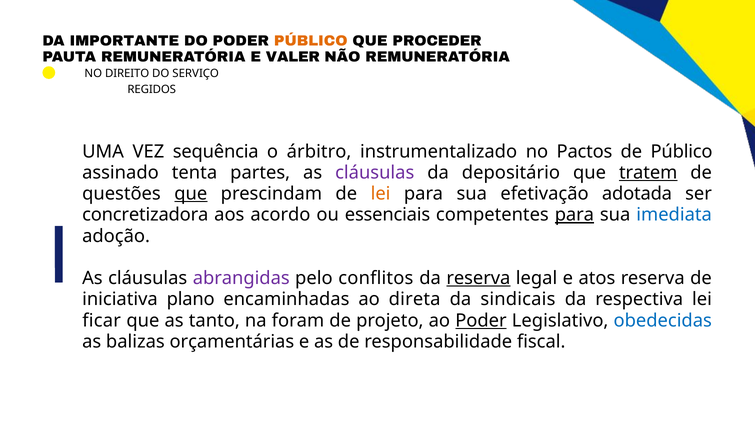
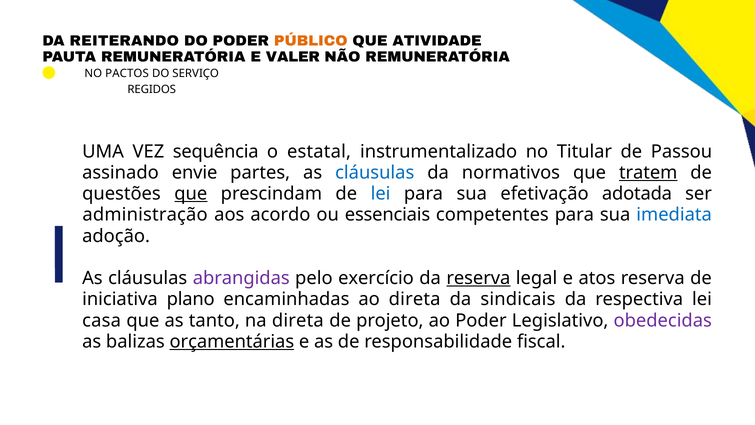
IMPORTANTE: IMPORTANTE -> REITERANDO
PROCEDER: PROCEDER -> ATIVIDADE
DIREITO: DIREITO -> PACTOS
árbitro: árbitro -> estatal
Pactos: Pactos -> Titular
de Público: Público -> Passou
tenta: tenta -> envie
cláusulas at (375, 172) colour: purple -> blue
depositário: depositário -> normativos
lei at (381, 194) colour: orange -> blue
concretizadora: concretizadora -> administração
para at (574, 215) underline: present -> none
conflitos: conflitos -> exercício
ficar: ficar -> casa
na foram: foram -> direta
Poder at (481, 320) underline: present -> none
obedecidas colour: blue -> purple
orçamentárias underline: none -> present
